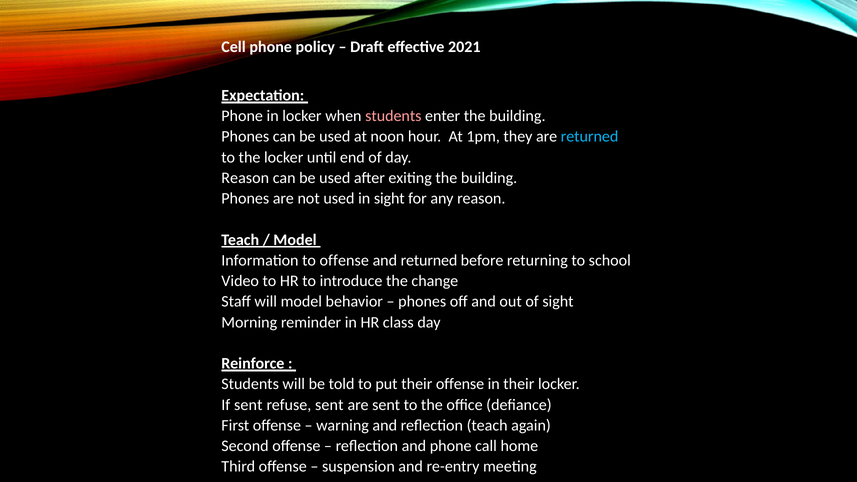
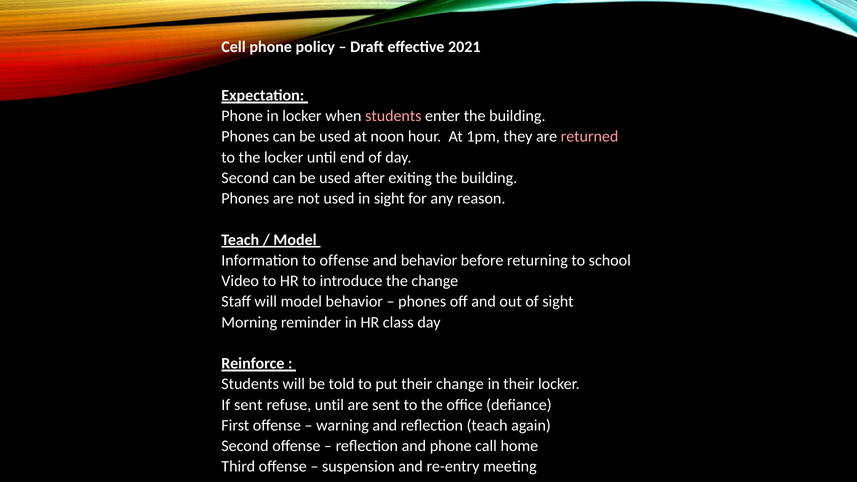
returned at (590, 137) colour: light blue -> pink
Reason at (245, 178): Reason -> Second
and returned: returned -> behavior
their offense: offense -> change
refuse sent: sent -> until
